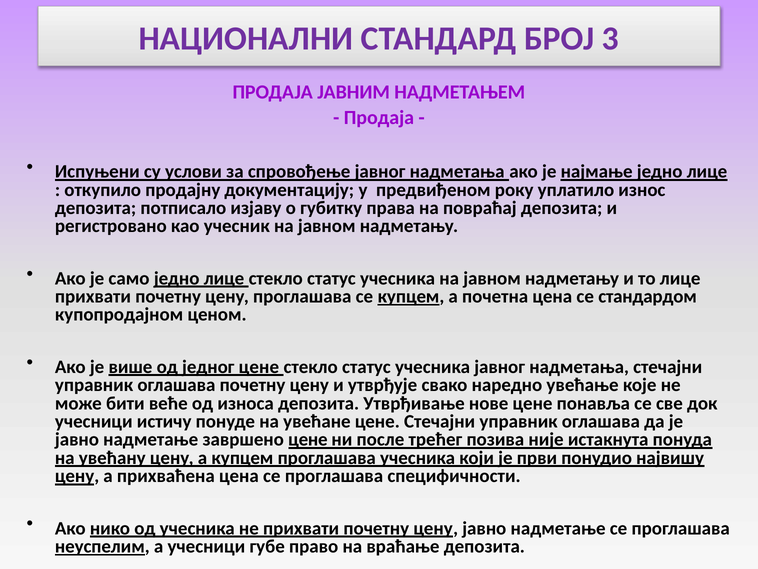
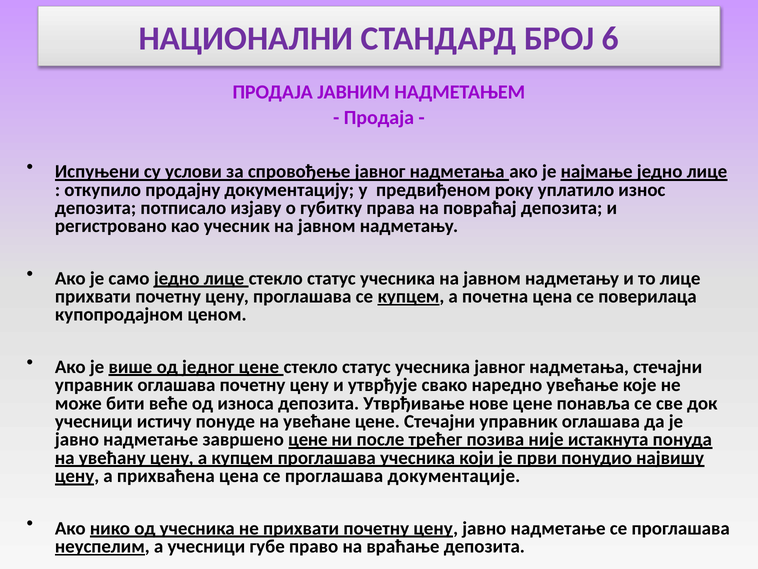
3: 3 -> 6
стандардом: стандардом -> поверилаца
специфичности: специфичности -> документације
